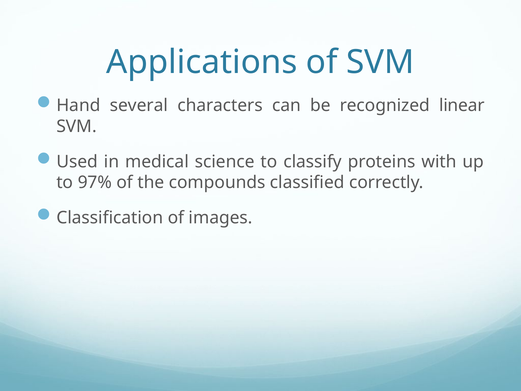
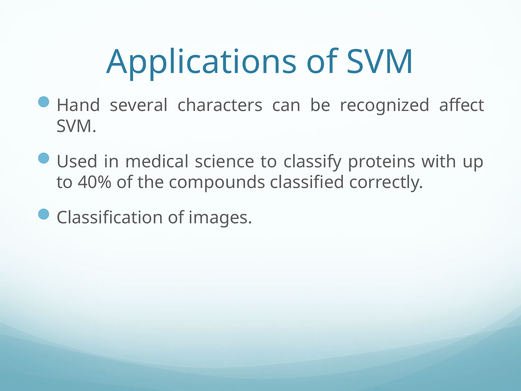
linear: linear -> affect
97%: 97% -> 40%
